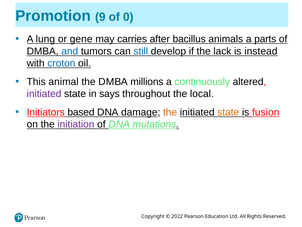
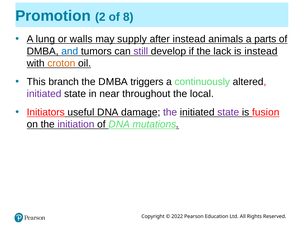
9: 9 -> 2
0: 0 -> 8
gene: gene -> walls
carries: carries -> supply
after bacillus: bacillus -> instead
still colour: blue -> purple
croton colour: blue -> orange
animal: animal -> branch
millions: millions -> triggers
says: says -> near
based: based -> useful
the at (170, 112) colour: orange -> purple
state at (228, 112) colour: orange -> purple
